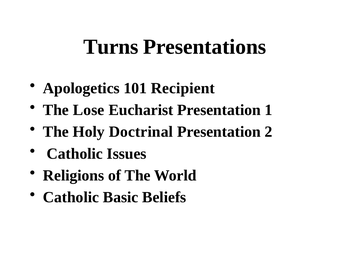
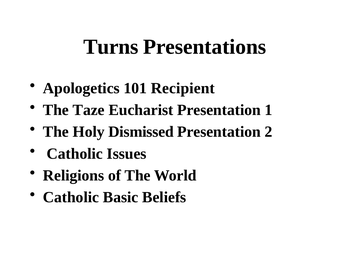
Lose: Lose -> Taze
Doctrinal: Doctrinal -> Dismissed
